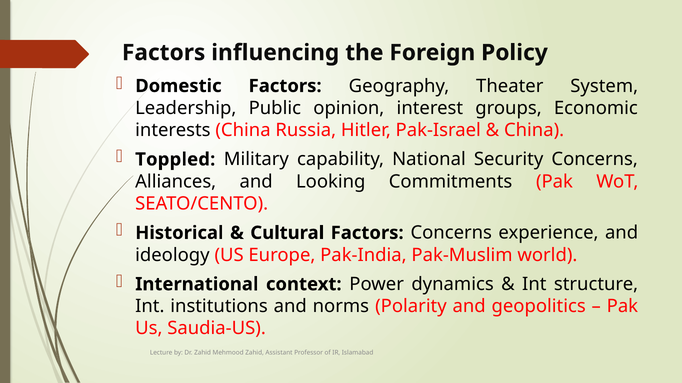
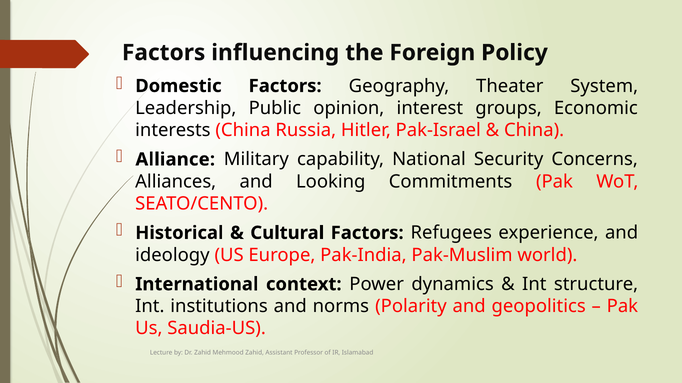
Toppled: Toppled -> Alliance
Factors Concerns: Concerns -> Refugees
